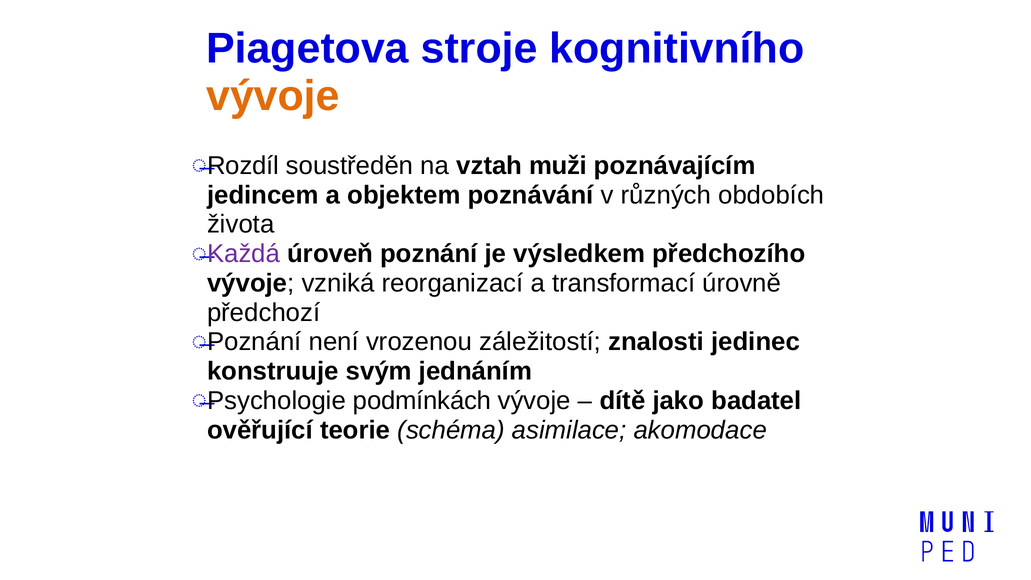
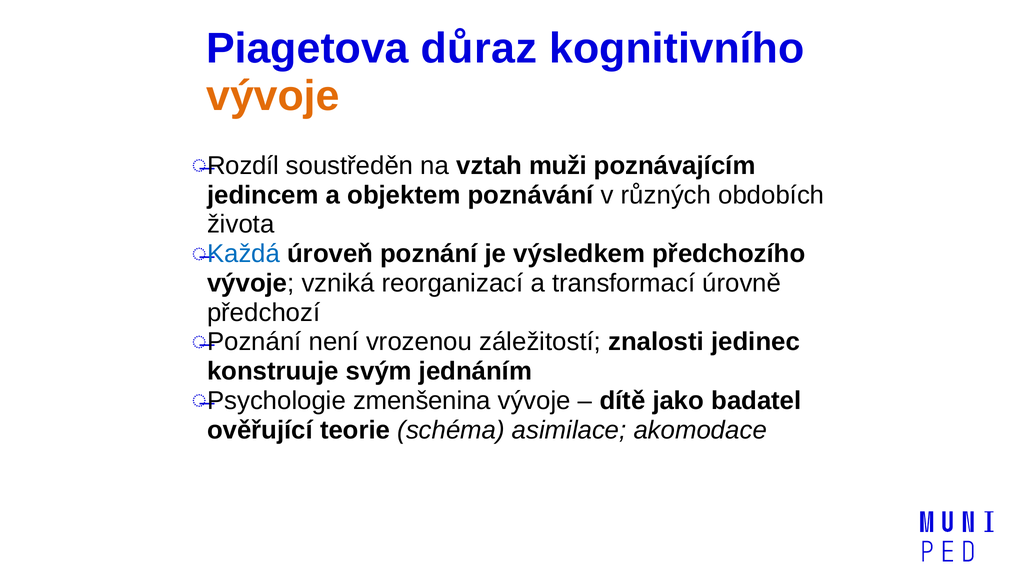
stroje: stroje -> důraz
Každá colour: purple -> blue
podmínkách: podmínkách -> zmenšenina
